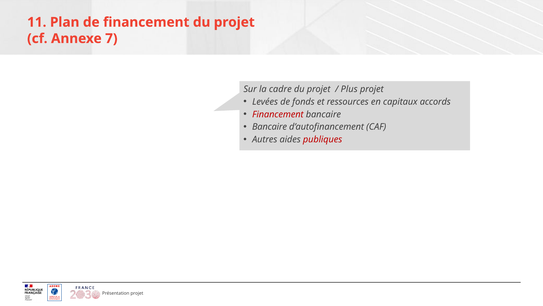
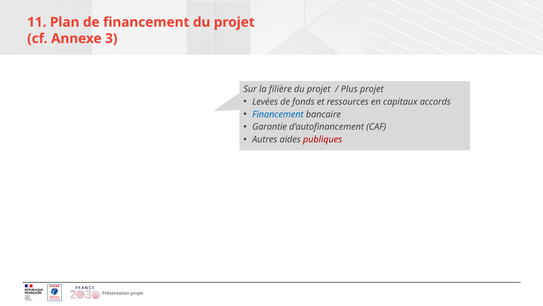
7: 7 -> 3
cadre: cadre -> filière
Financement at (278, 114) colour: red -> blue
Bancaire at (270, 127): Bancaire -> Garantie
